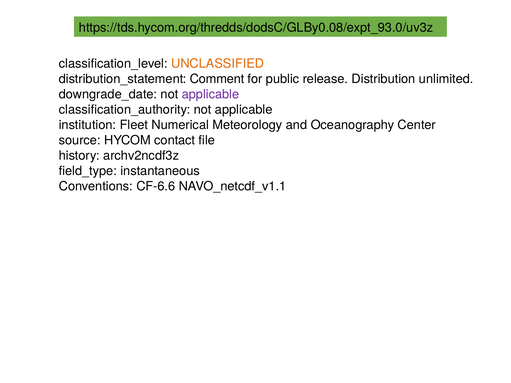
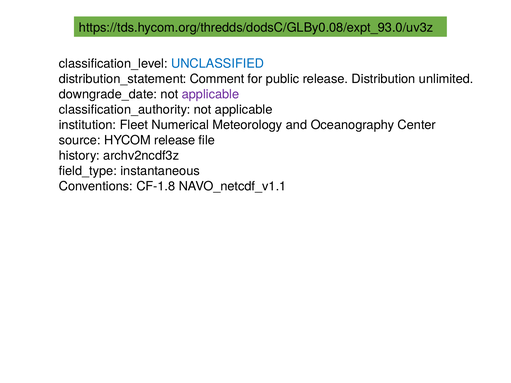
UNCLASSIFIED colour: orange -> blue
HYCOM contact: contact -> release
CF-6.6: CF-6.6 -> CF-1.8
